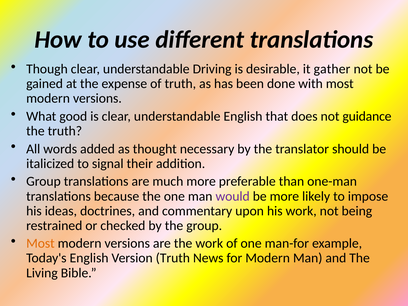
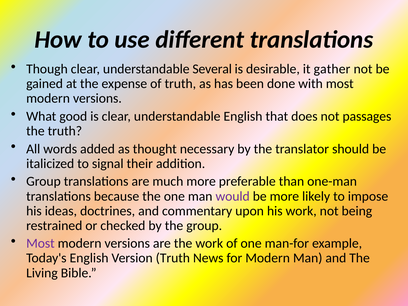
Driving: Driving -> Several
guidance: guidance -> passages
Most at (40, 243) colour: orange -> purple
